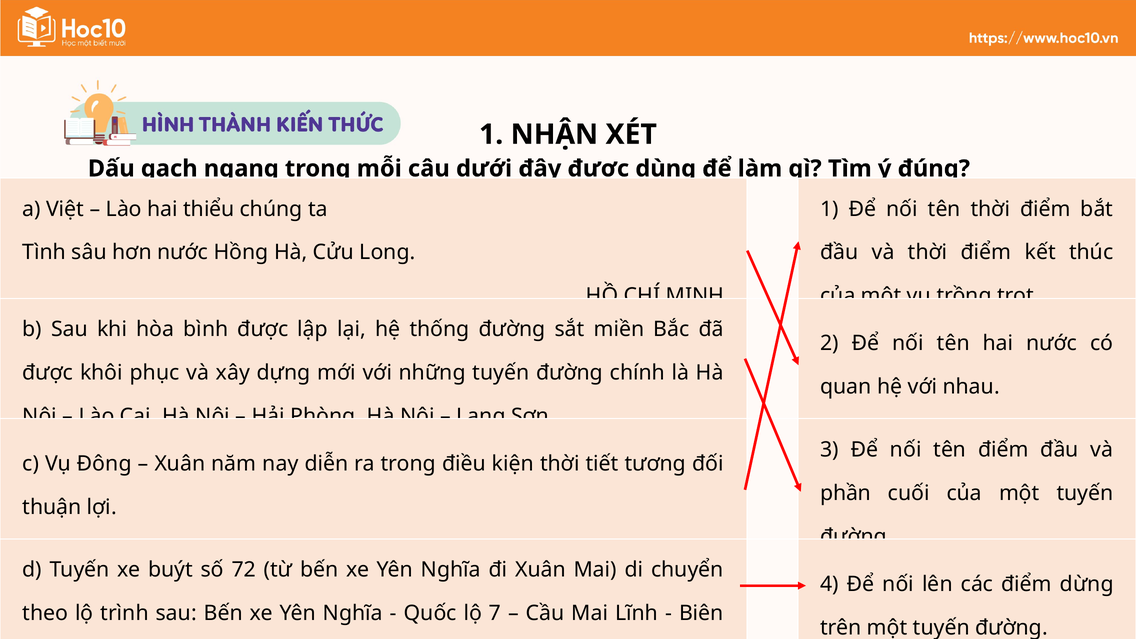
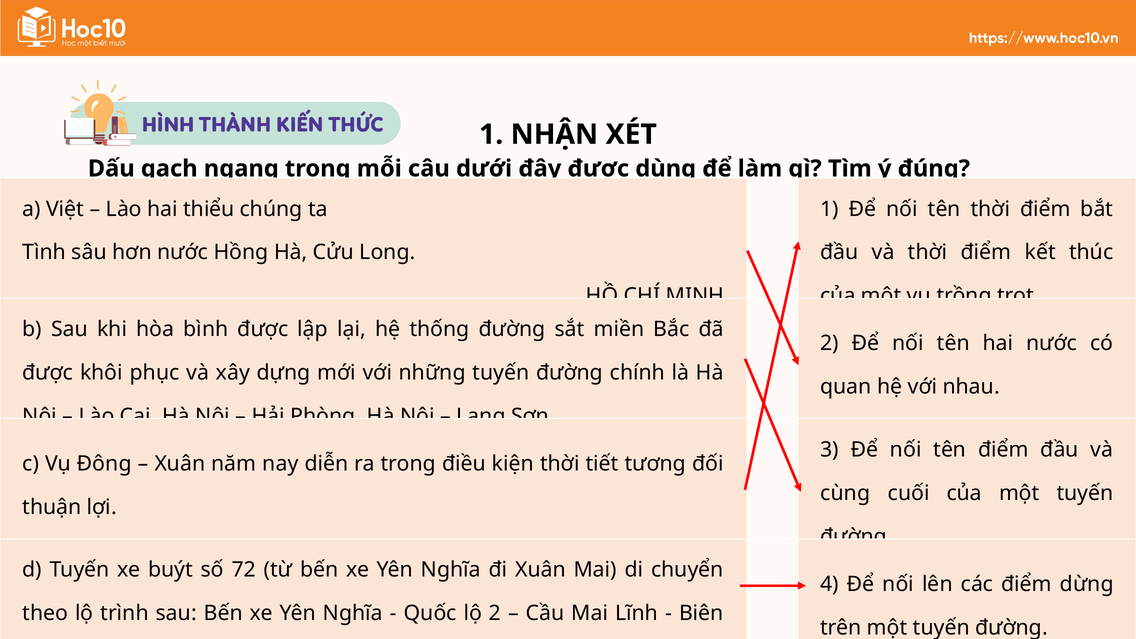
phần: phần -> cùng
lộ 7: 7 -> 2
